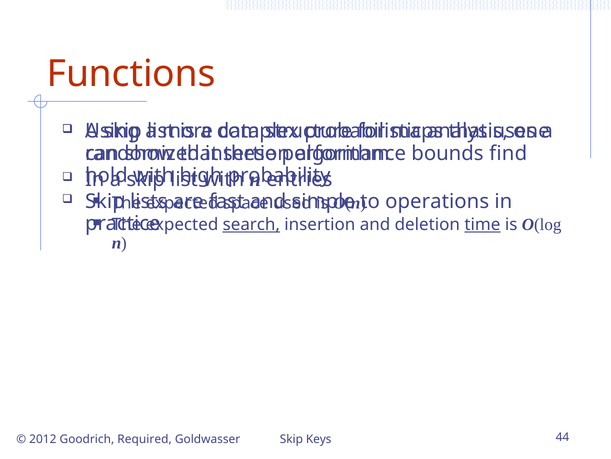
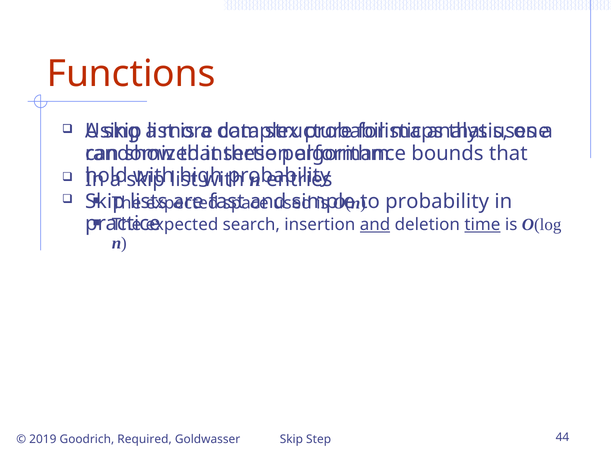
bounds find: find -> that
to operations: operations -> probability
search underline: present -> none
and at (375, 224) underline: none -> present
2012: 2012 -> 2019
Keys: Keys -> Step
